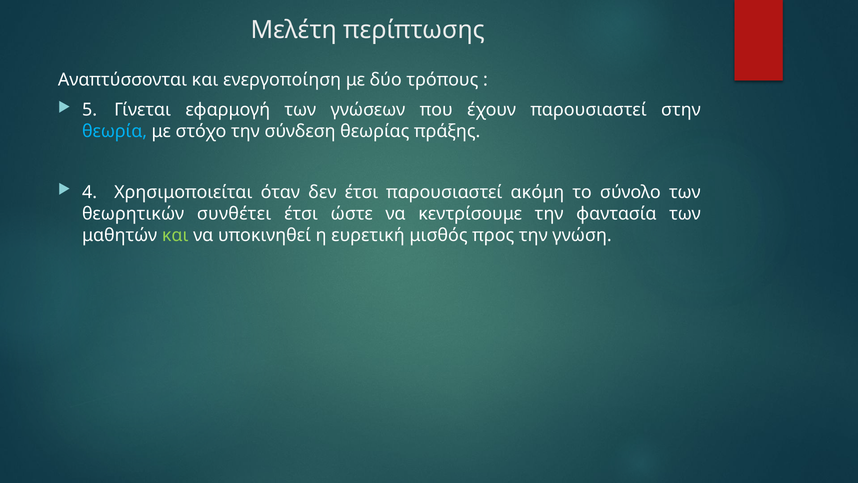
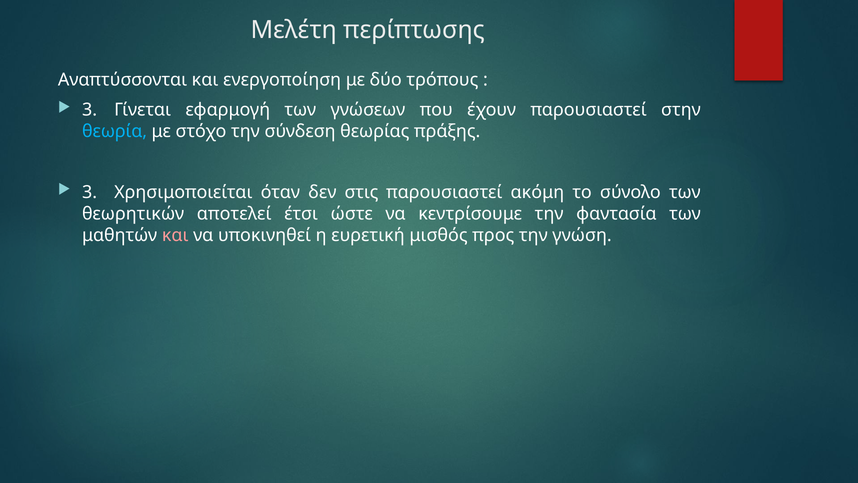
5 at (90, 110): 5 -> 3
4 at (90, 192): 4 -> 3
δεν έτσι: έτσι -> στις
συνθέτει: συνθέτει -> αποτελεί
και at (175, 235) colour: light green -> pink
